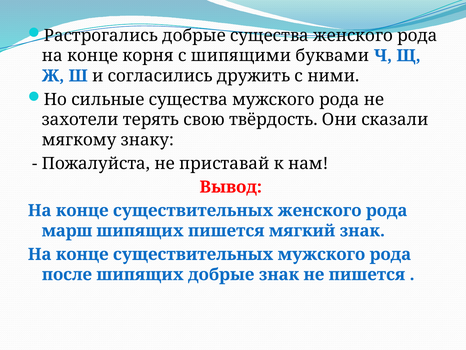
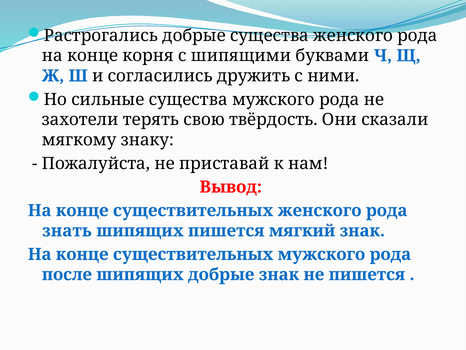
марш: марш -> знать
